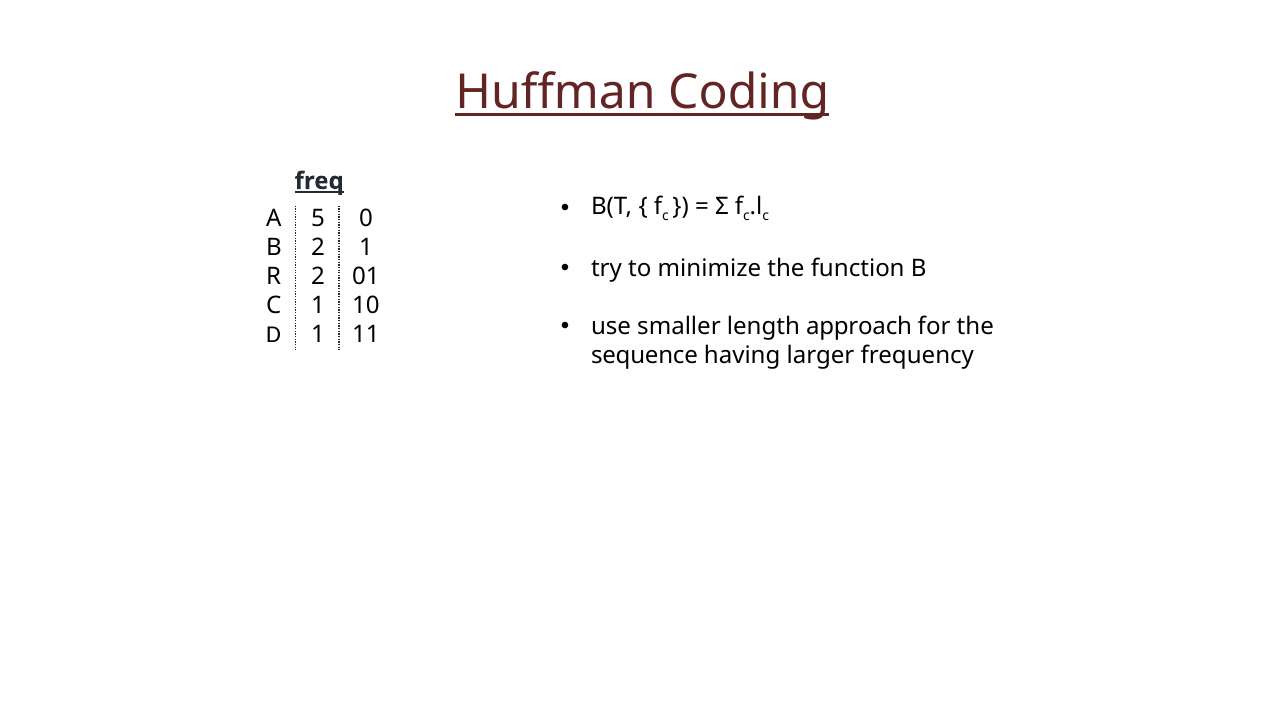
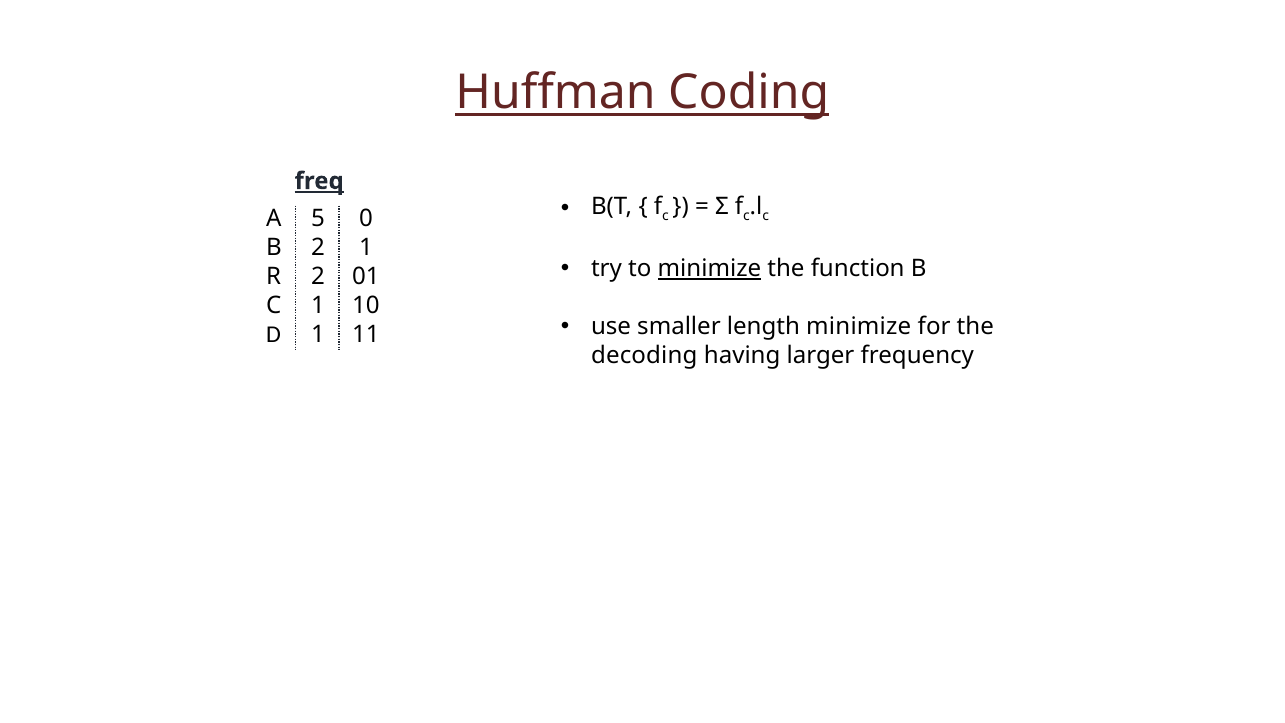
minimize at (709, 268) underline: none -> present
length approach: approach -> minimize
sequence: sequence -> decoding
